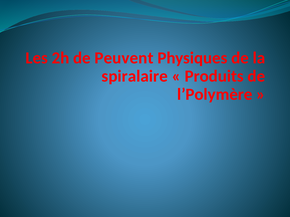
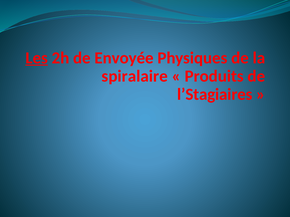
Les underline: none -> present
Peuvent: Peuvent -> Envoyée
l’Polymère: l’Polymère -> l’Stagiaires
